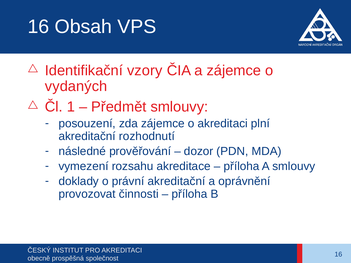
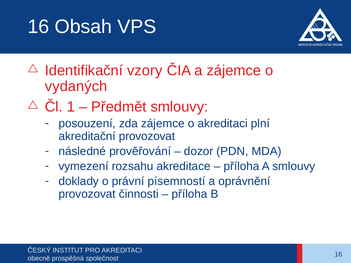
akreditační rozhodnutí: rozhodnutí -> provozovat
právní akreditační: akreditační -> písemností
